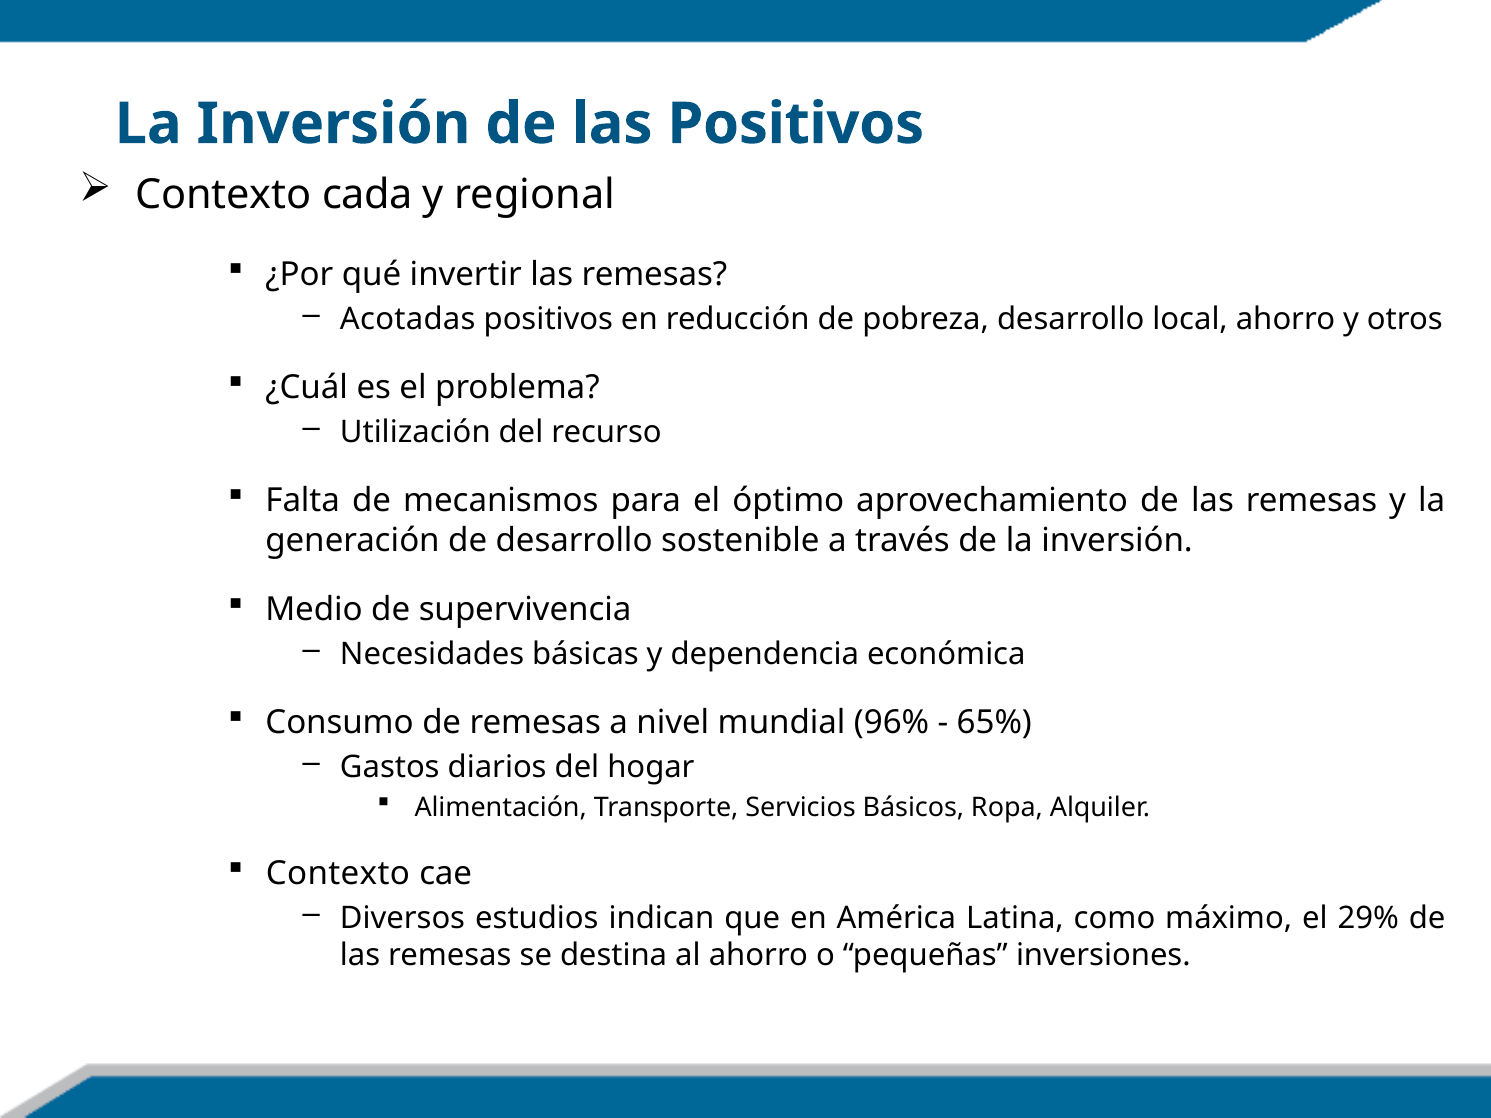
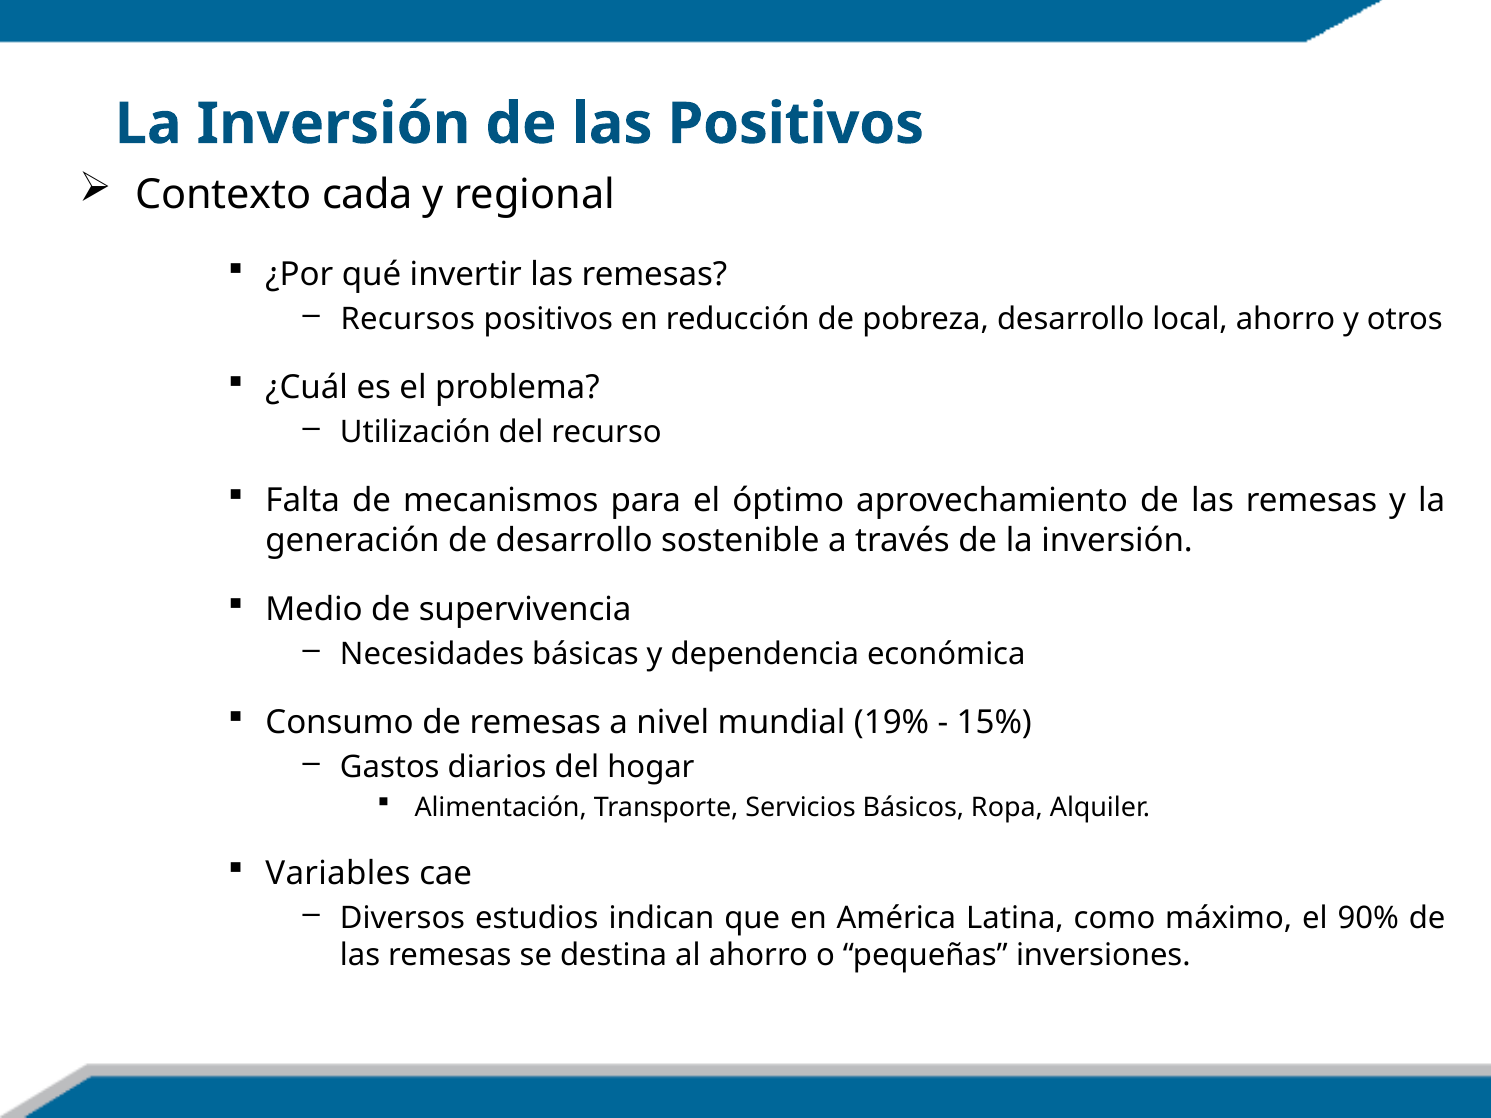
Acotadas: Acotadas -> Recursos
96%: 96% -> 19%
65%: 65% -> 15%
Contexto at (338, 874): Contexto -> Variables
29%: 29% -> 90%
